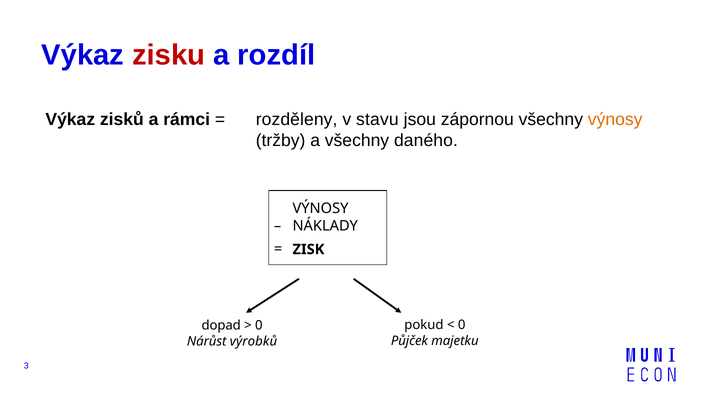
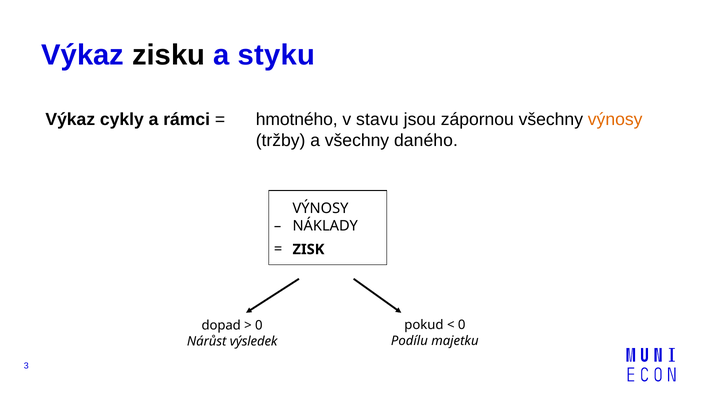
zisku colour: red -> black
rozdíl: rozdíl -> styku
zisků: zisků -> cykly
rozděleny: rozděleny -> hmotného
Půjček: Půjček -> Podílu
výrobků: výrobků -> výsledek
